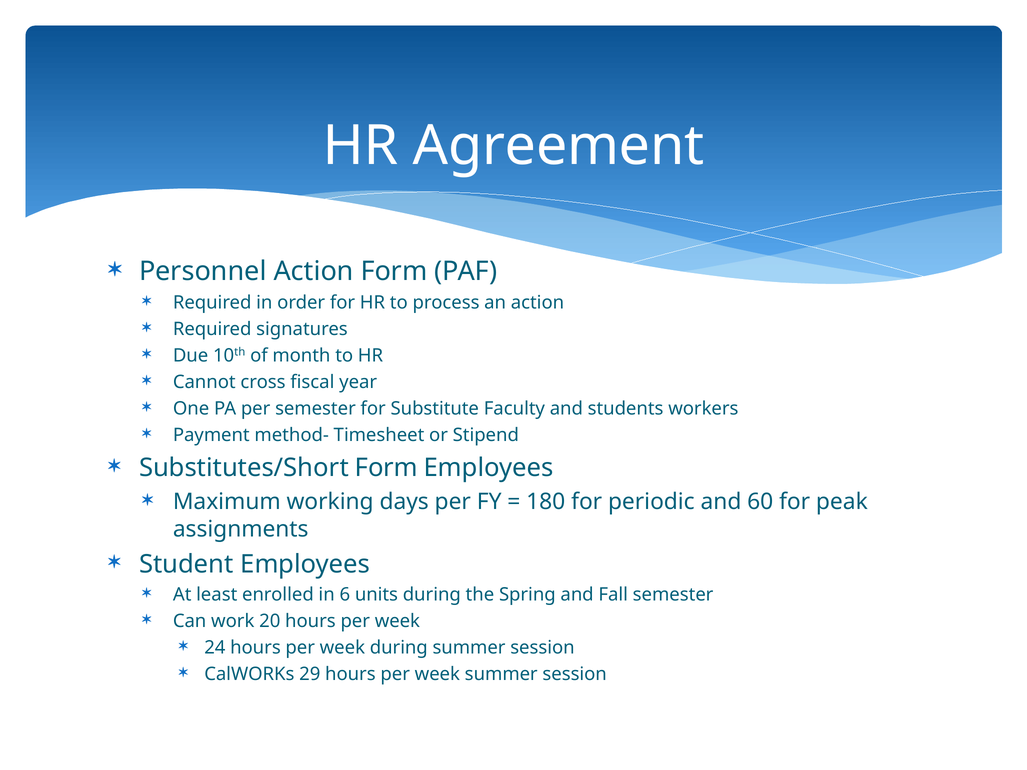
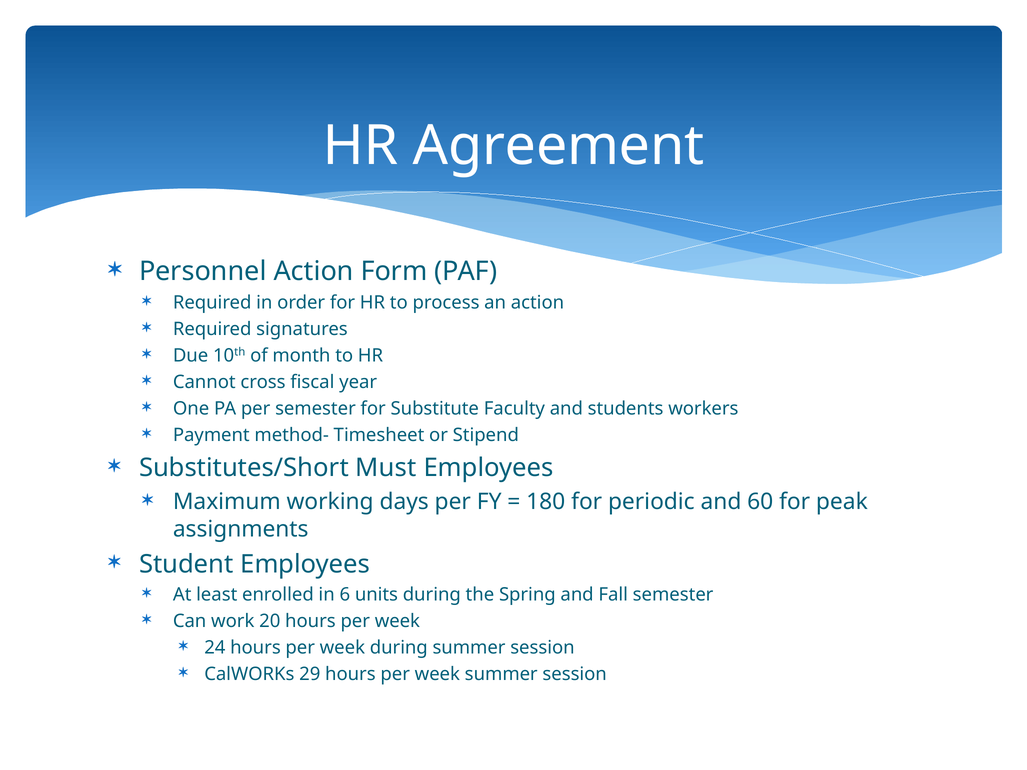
Substitutes/Short Form: Form -> Must
